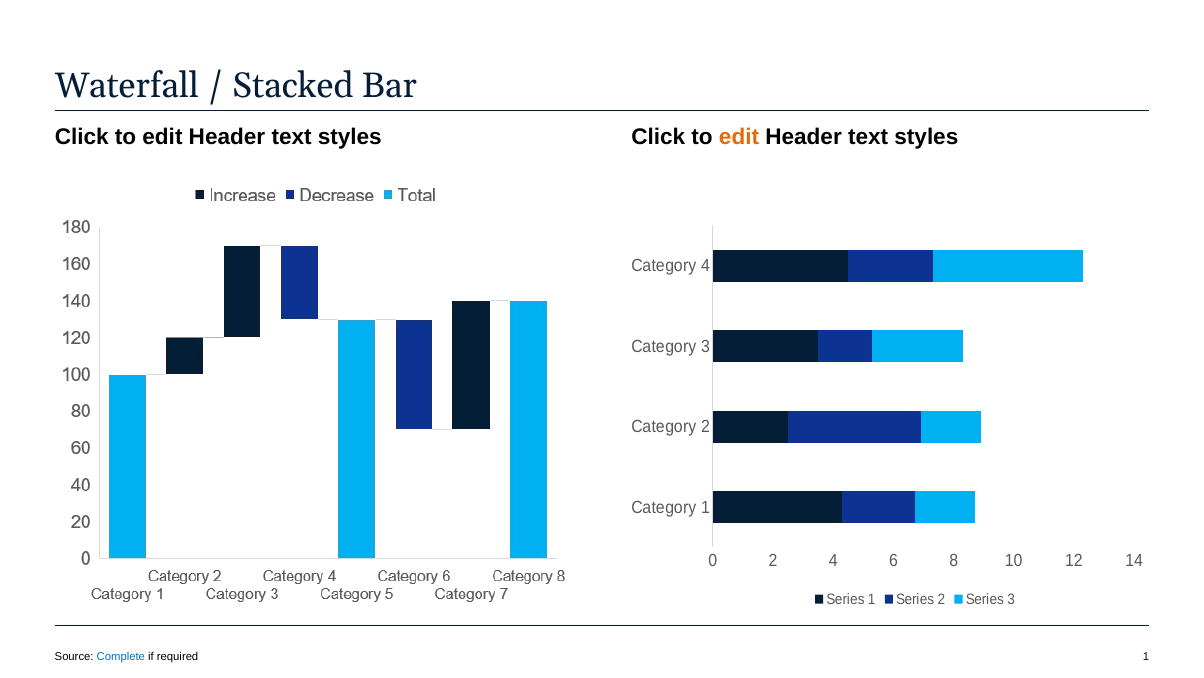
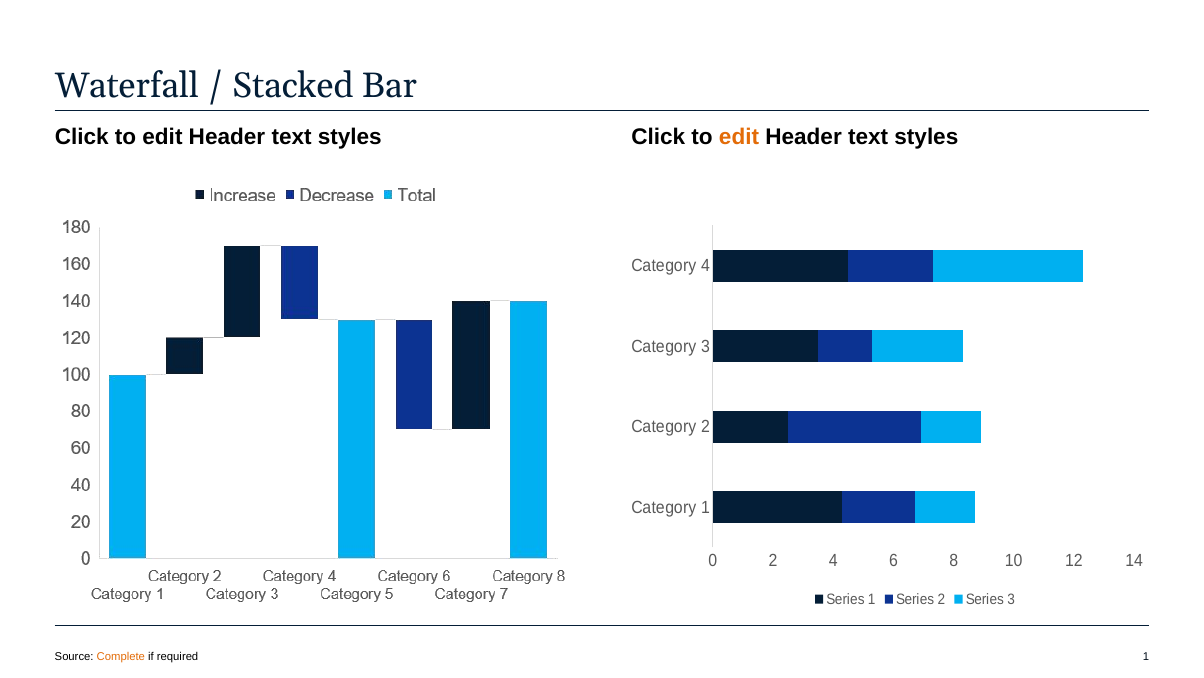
Complete colour: blue -> orange
